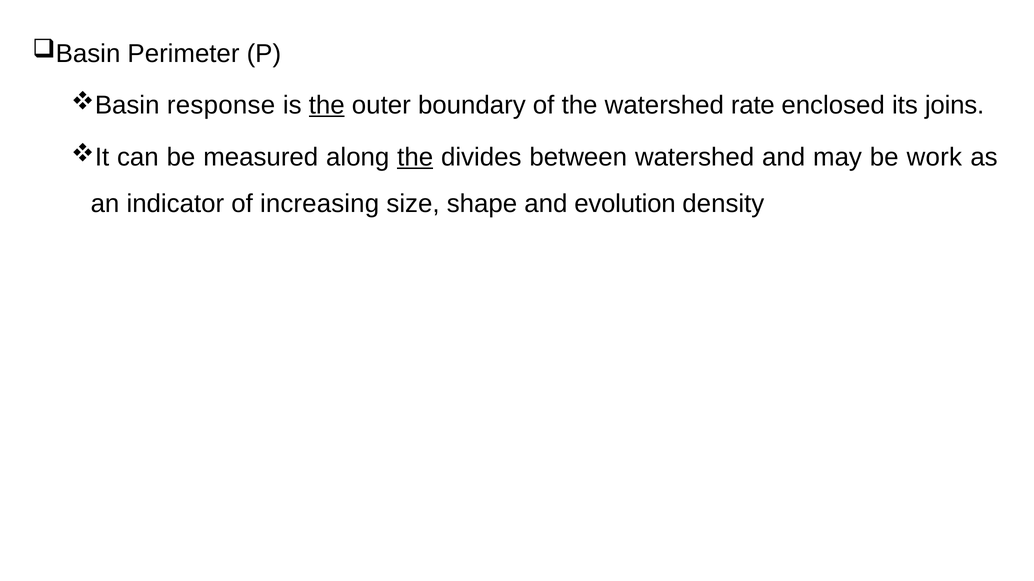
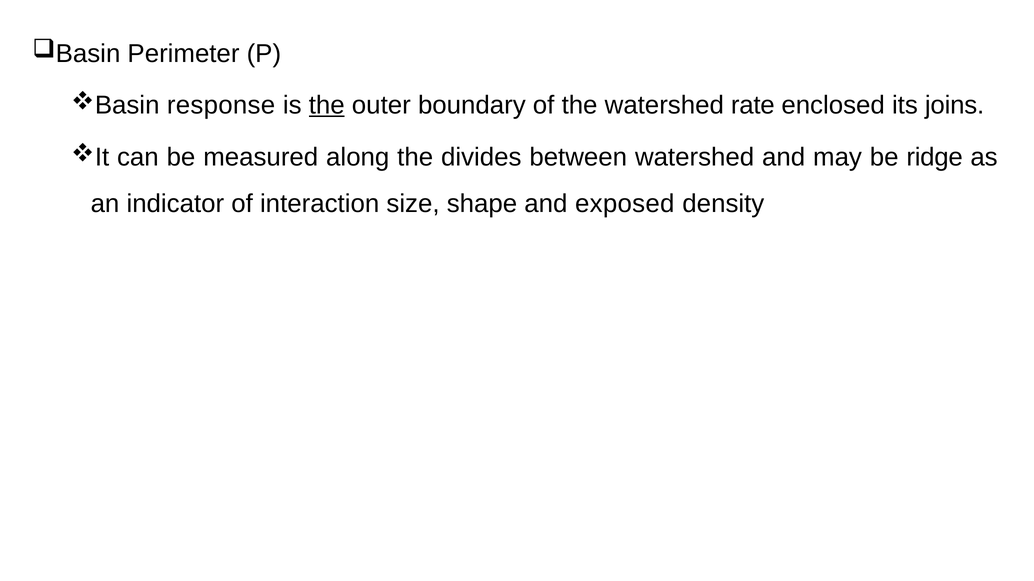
the at (415, 157) underline: present -> none
work: work -> ridge
increasing: increasing -> interaction
evolution: evolution -> exposed
